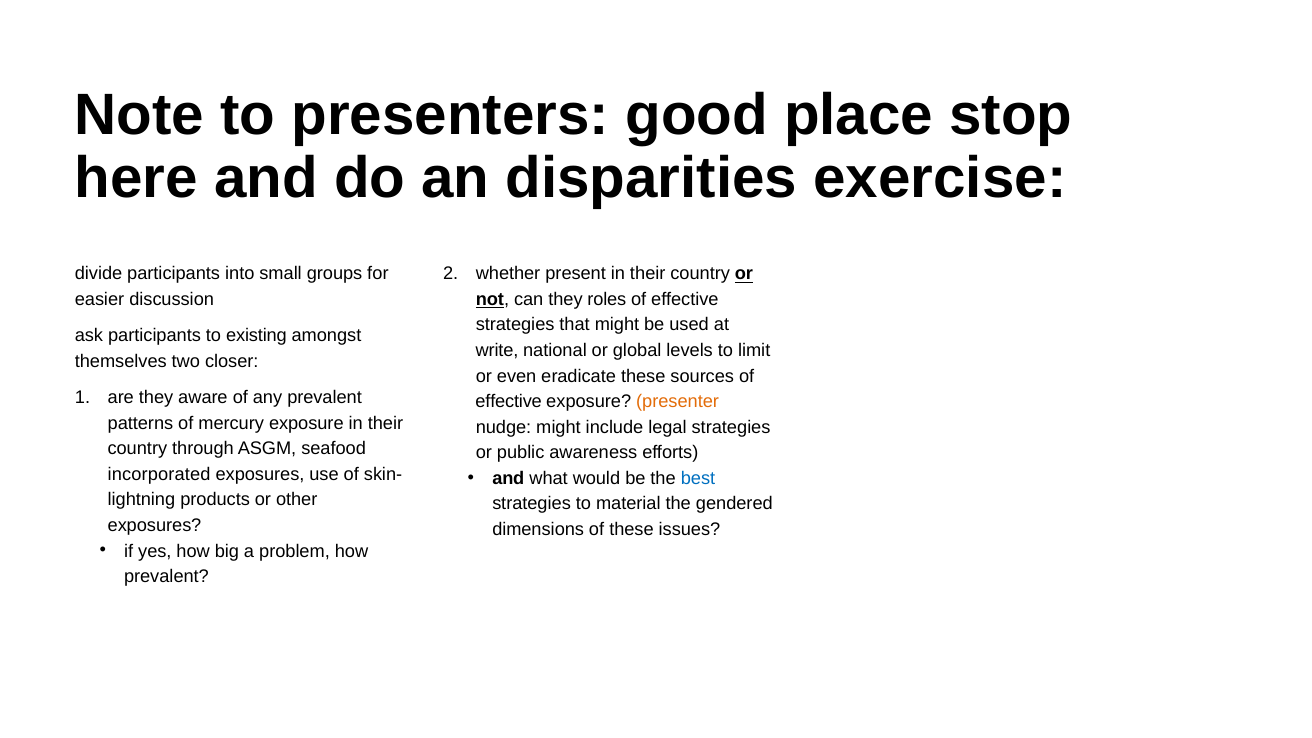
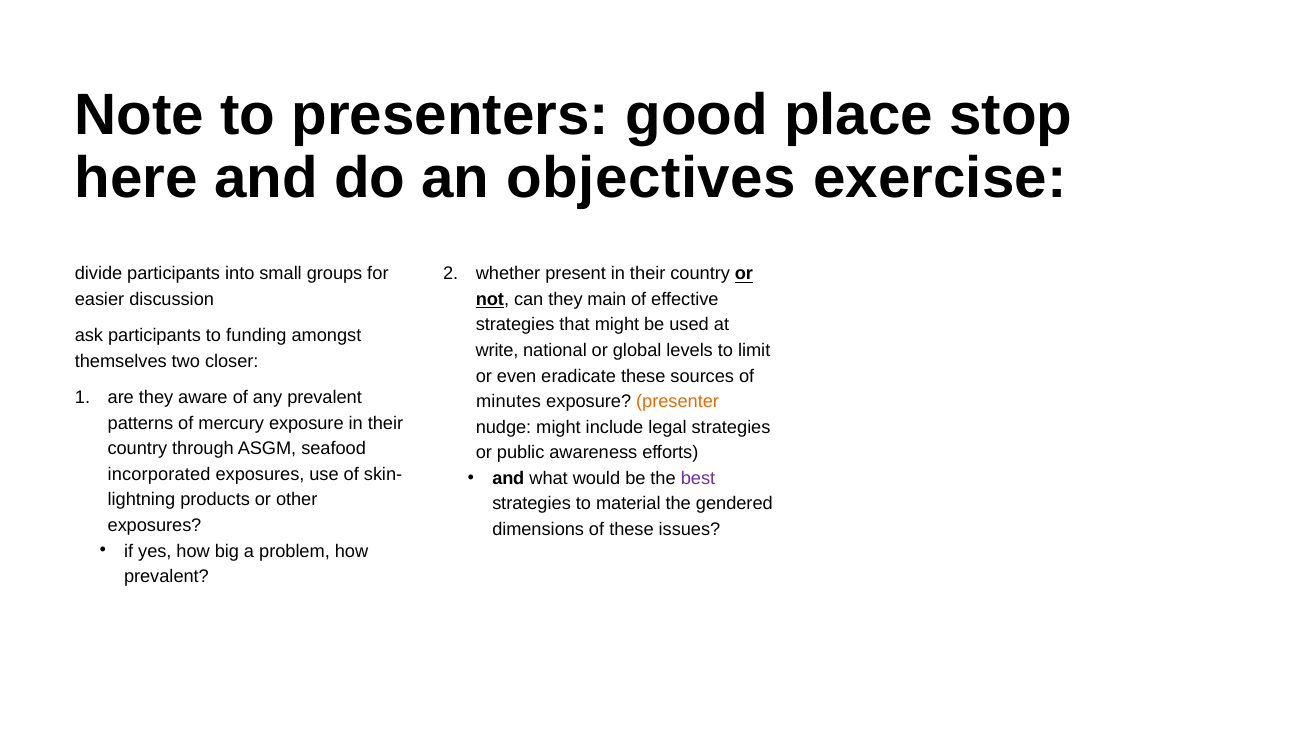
disparities: disparities -> objectives
roles: roles -> main
existing: existing -> funding
effective at (509, 402): effective -> minutes
best colour: blue -> purple
